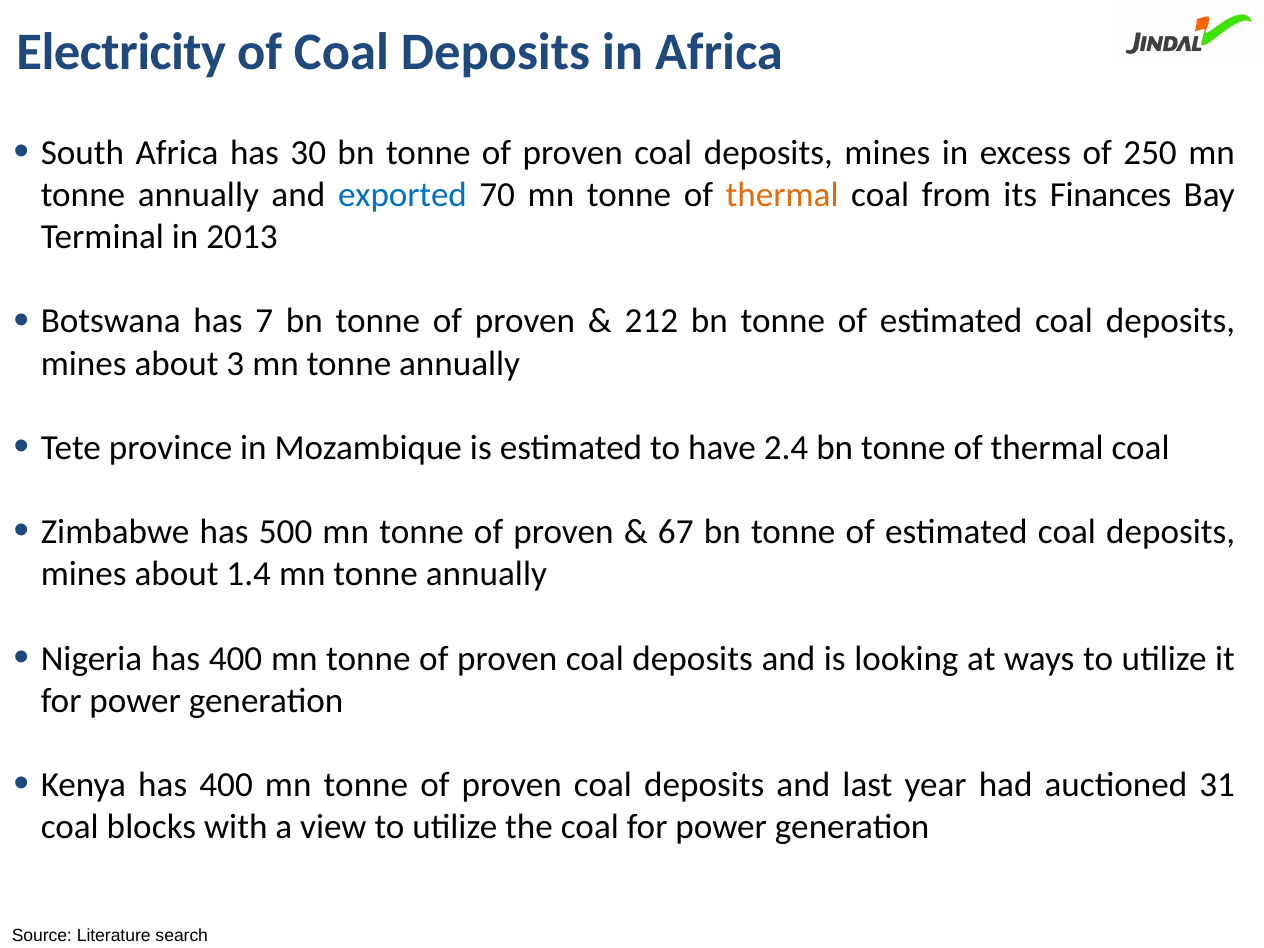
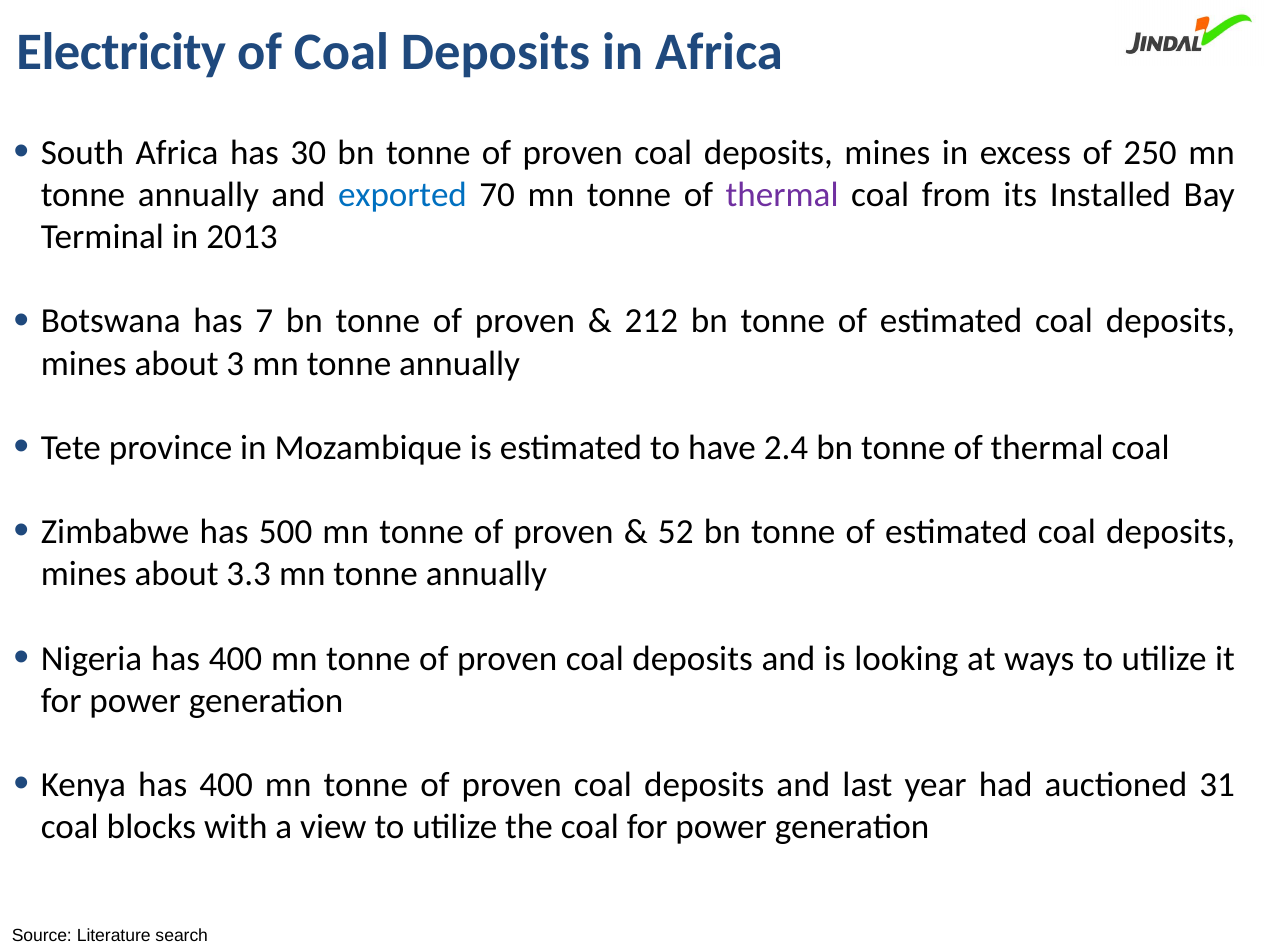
thermal at (782, 195) colour: orange -> purple
Finances: Finances -> Installed
67: 67 -> 52
1.4: 1.4 -> 3.3
